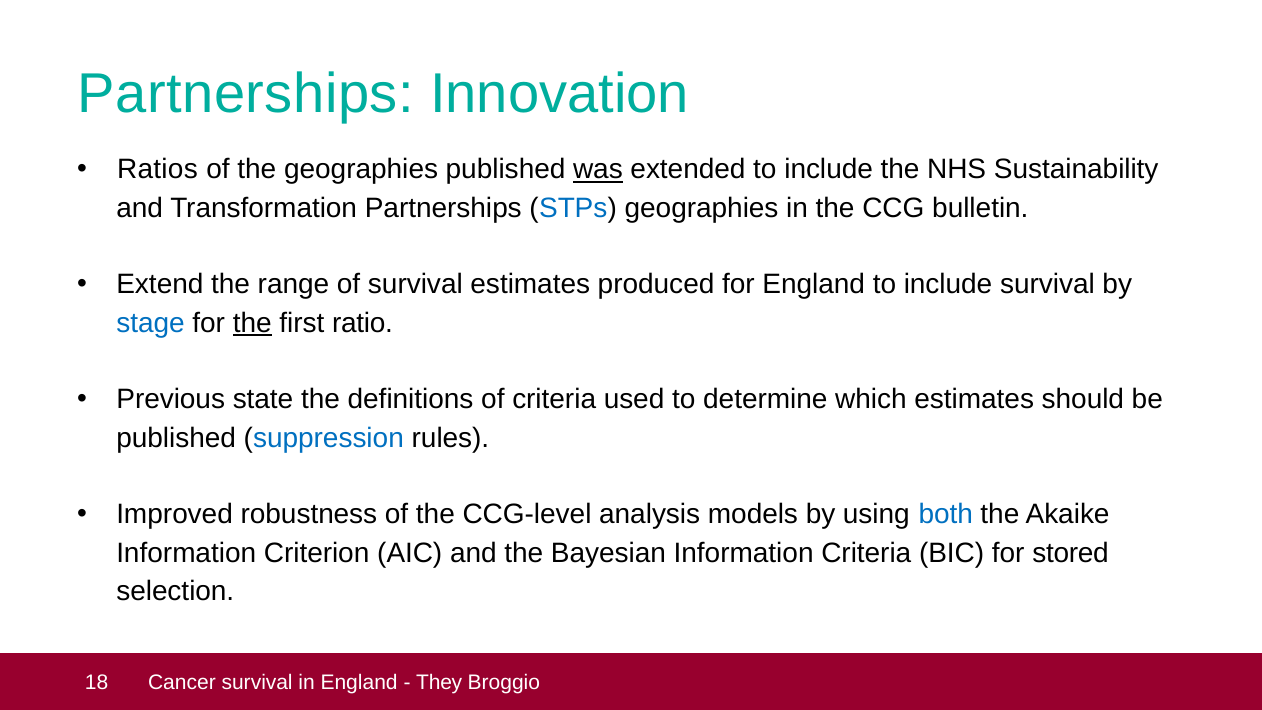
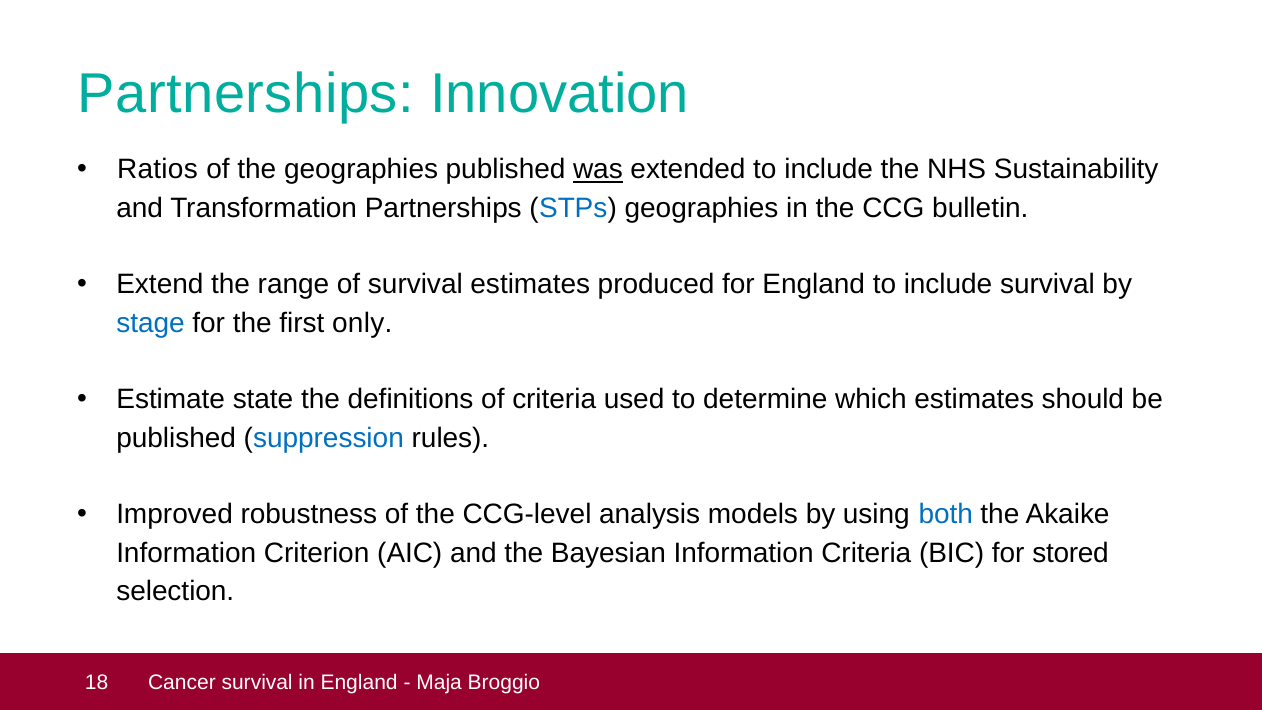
the at (252, 323) underline: present -> none
ratio: ratio -> only
Previous: Previous -> Estimate
They: They -> Maja
